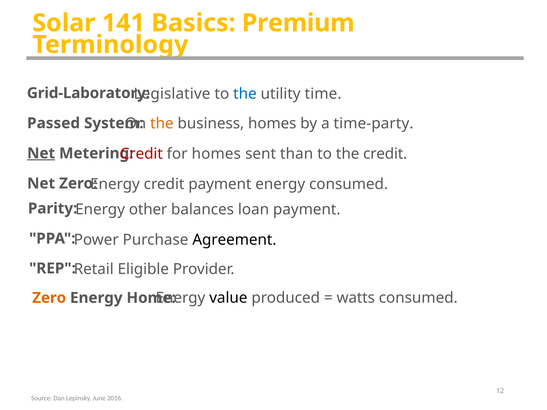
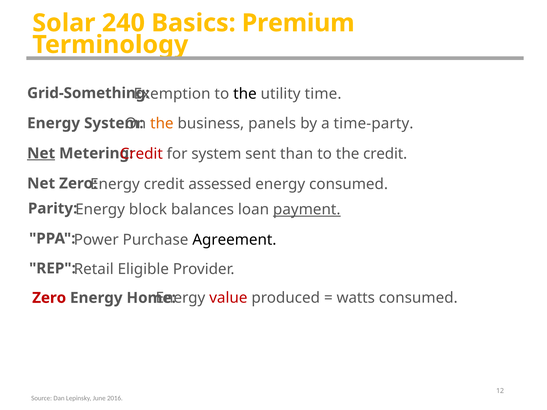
141: 141 -> 240
Legislative: Legislative -> Exemption
the at (245, 94) colour: blue -> black
Grid-Laboratory: Grid-Laboratory -> Grid-Something
business homes: homes -> panels
Passed at (54, 123): Passed -> Energy
for homes: homes -> system
credit payment: payment -> assessed
other: other -> block
payment at (307, 210) underline: none -> present
value colour: black -> red
Zero at (49, 298) colour: orange -> red
